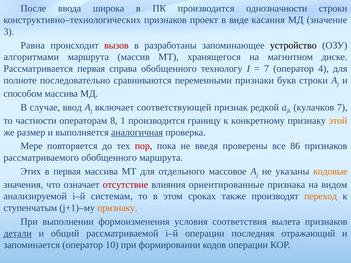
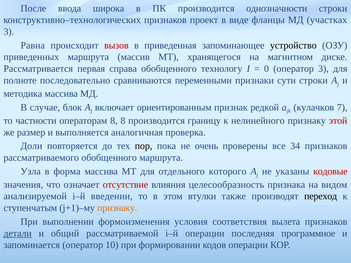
касания: касания -> фланцы
значение: значение -> участках
разработаны: разработаны -> приведенная
алгоритмами: алгоритмами -> приведенных
7 at (266, 69): 7 -> 0
оператор 4: 4 -> 3
букв: букв -> сути
способом: способом -> методика
ввод: ввод -> блок
соответствующей: соответствующей -> ориентированным
8 1: 1 -> 8
конкретному: конкретному -> нелинейного
этой colour: orange -> red
аналогичная underline: present -> none
Мере: Мере -> Доли
пор colour: red -> black
введя: введя -> очень
86: 86 -> 34
Этих: Этих -> Узла
в первая: первая -> форма
массовое: массовое -> которого
кодовые colour: orange -> red
ориентированные: ориентированные -> целесообразность
системам: системам -> введении
сроках: сроках -> втулки
переход colour: orange -> black
отражающий: отражающий -> программное
